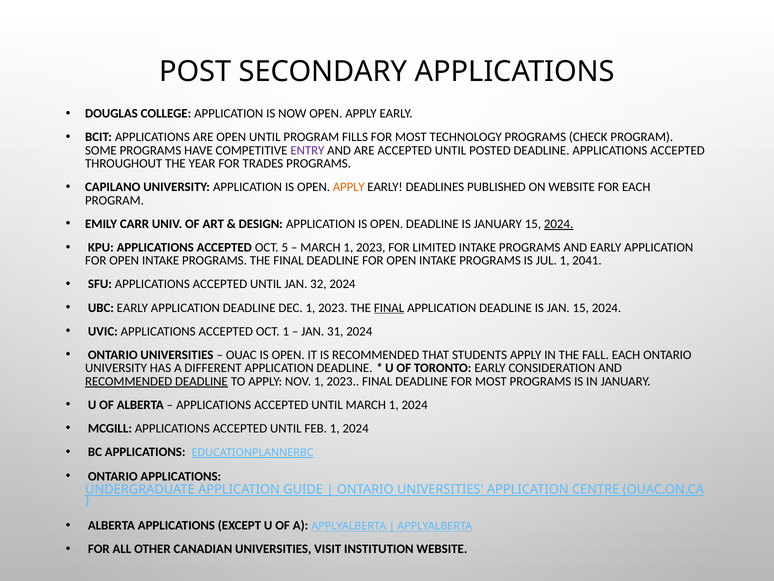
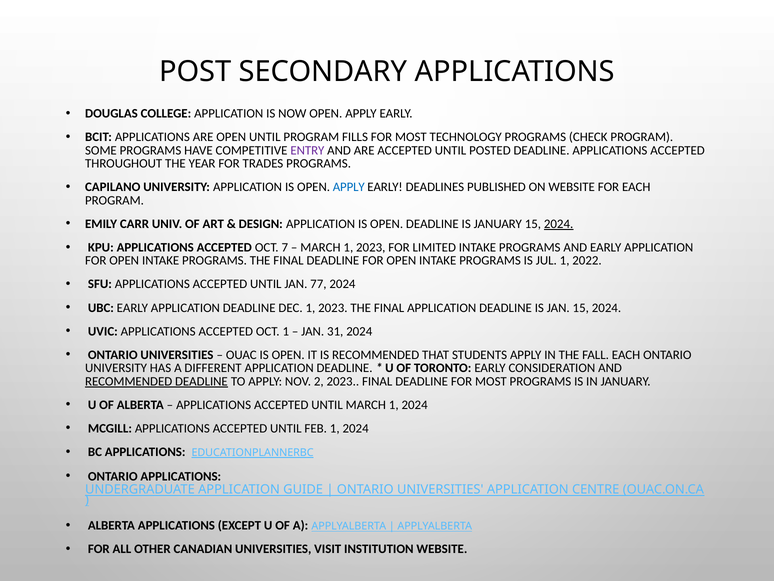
APPLY at (349, 187) colour: orange -> blue
5: 5 -> 7
2041: 2041 -> 2022
32: 32 -> 77
FINAL at (389, 308) underline: present -> none
NOV 1: 1 -> 2
